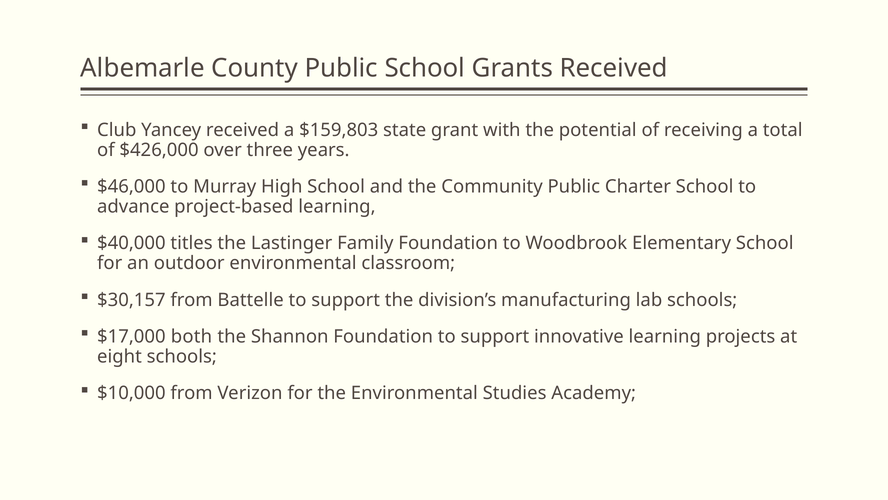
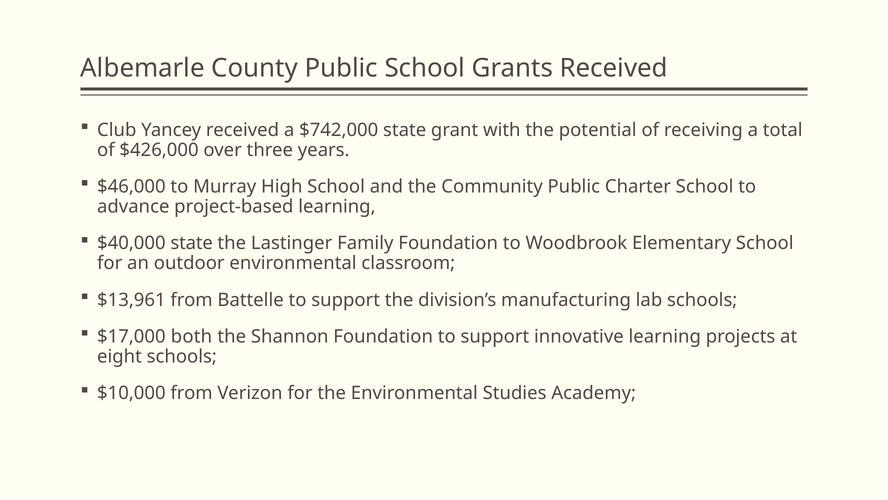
$159,803: $159,803 -> $742,000
$40,000 titles: titles -> state
$30,157: $30,157 -> $13,961
